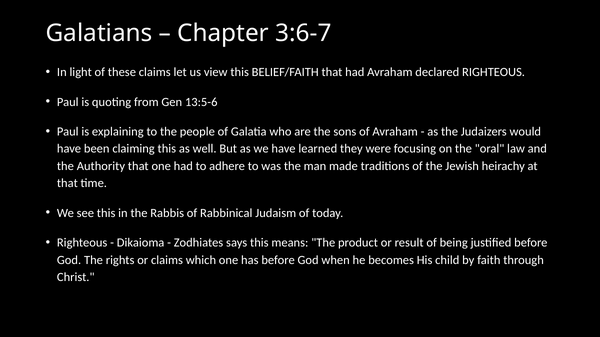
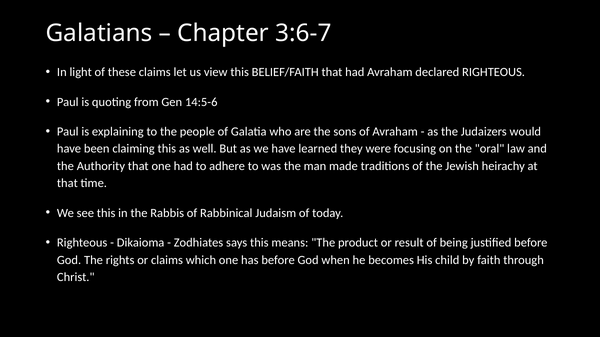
13:5-6: 13:5-6 -> 14:5-6
